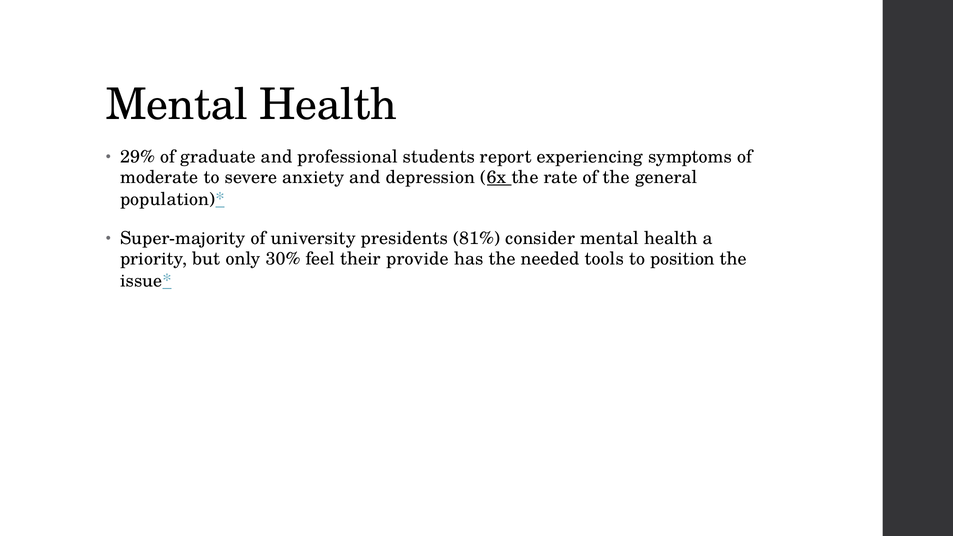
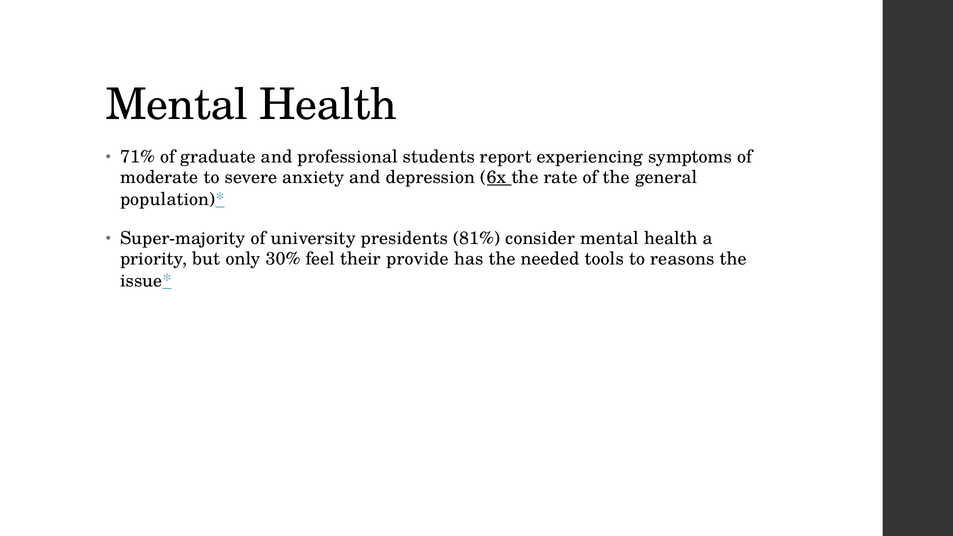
29%: 29% -> 71%
position: position -> reasons
